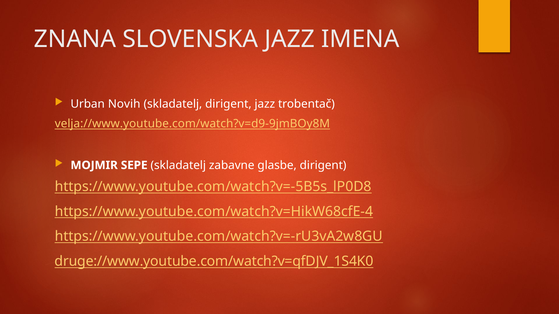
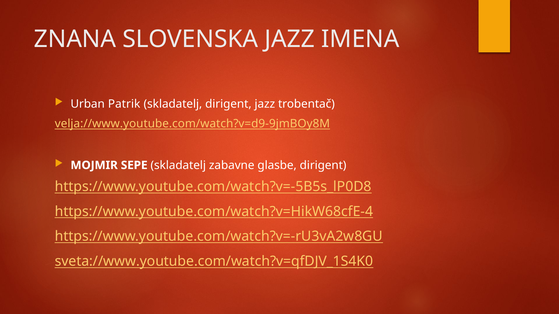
Novih: Novih -> Patrik
druge://www.youtube.com/watch?v=qfDJV_1S4K0: druge://www.youtube.com/watch?v=qfDJV_1S4K0 -> sveta://www.youtube.com/watch?v=qfDJV_1S4K0
